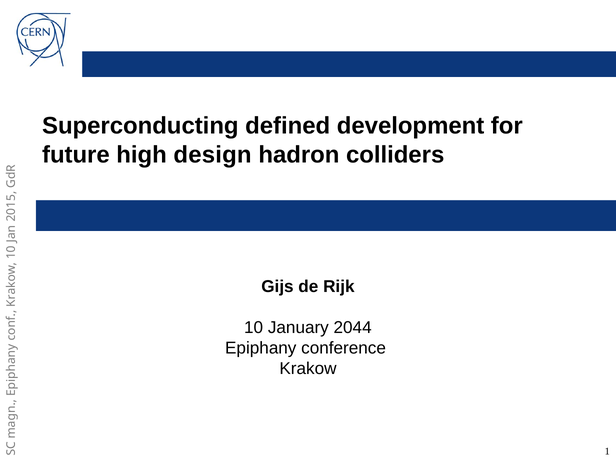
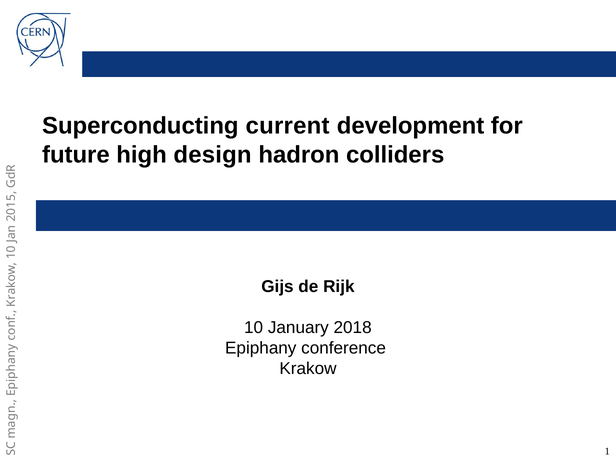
defined: defined -> current
2044: 2044 -> 2018
